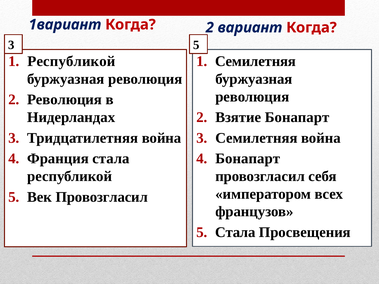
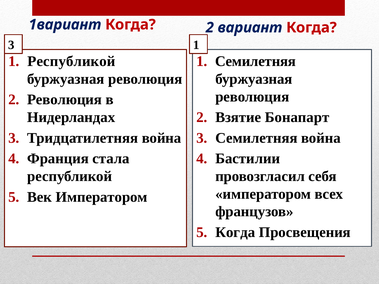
3 5: 5 -> 1
Бонапарт at (248, 159): Бонапарт -> Бастилии
Век Провозгласил: Провозгласил -> Императором
Стала at (235, 232): Стала -> Когда
